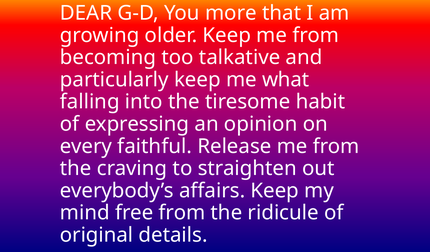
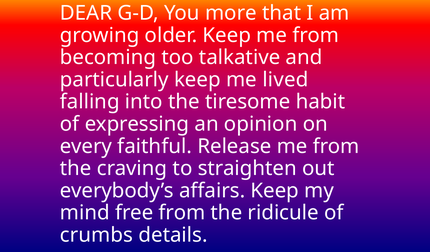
what: what -> lived
original: original -> crumbs
